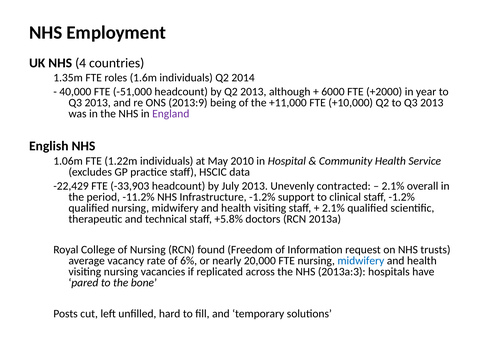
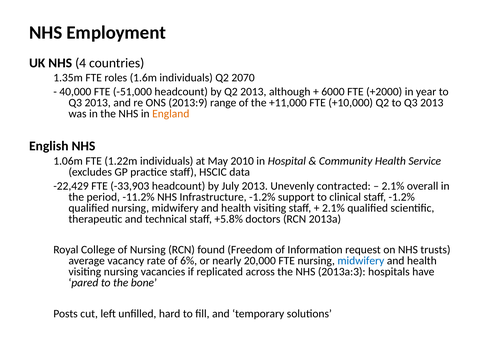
2014: 2014 -> 2070
being: being -> range
England colour: purple -> orange
